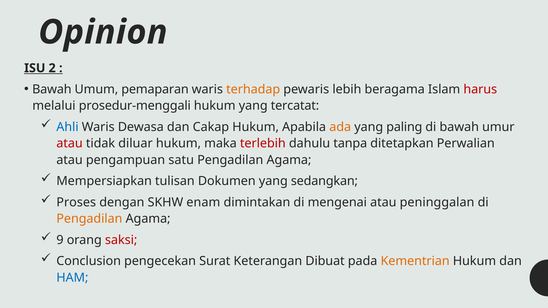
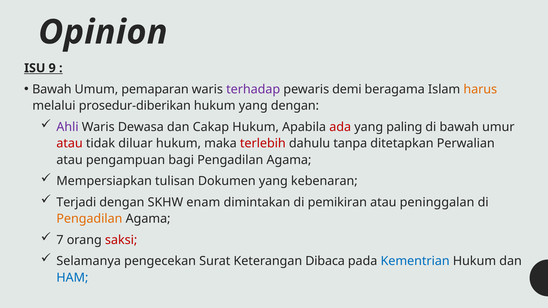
2: 2 -> 9
terhadap colour: orange -> purple
lebih: lebih -> demi
harus colour: red -> orange
prosedur-menggali: prosedur-menggali -> prosedur-diberikan
yang tercatat: tercatat -> dengan
Ahli colour: blue -> purple
ada colour: orange -> red
satu: satu -> bagi
sedangkan: sedangkan -> kebenaran
Proses: Proses -> Terjadi
mengenai: mengenai -> pemikiran
9: 9 -> 7
Conclusion: Conclusion -> Selamanya
Dibuat: Dibuat -> Dibaca
Kementrian colour: orange -> blue
